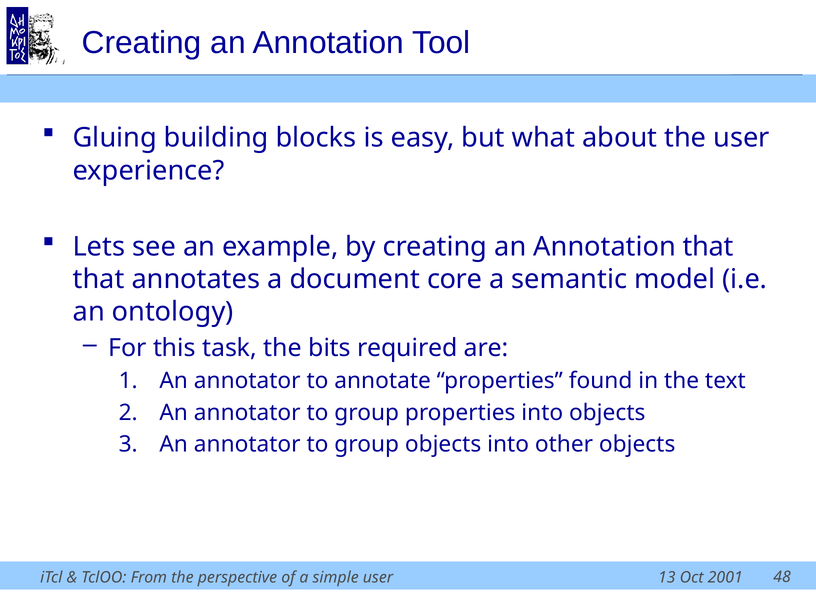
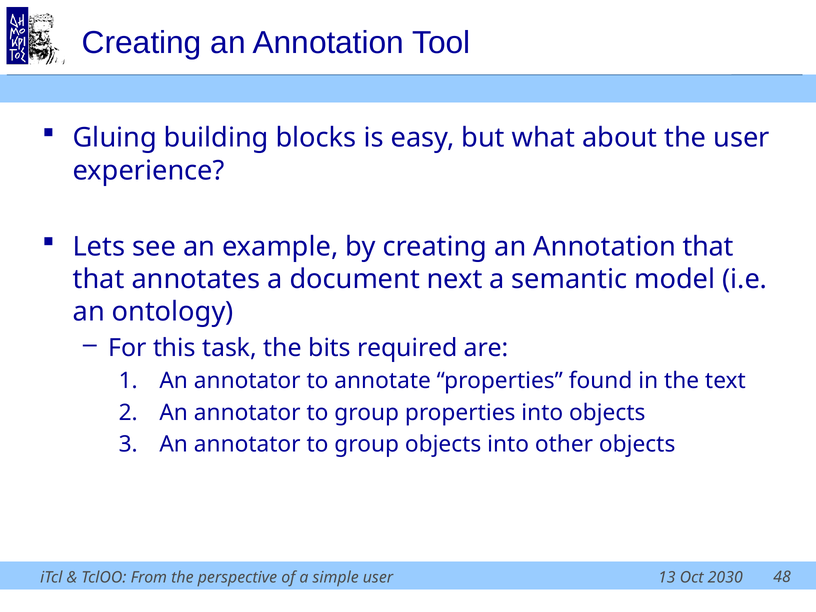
core: core -> next
2001: 2001 -> 2030
